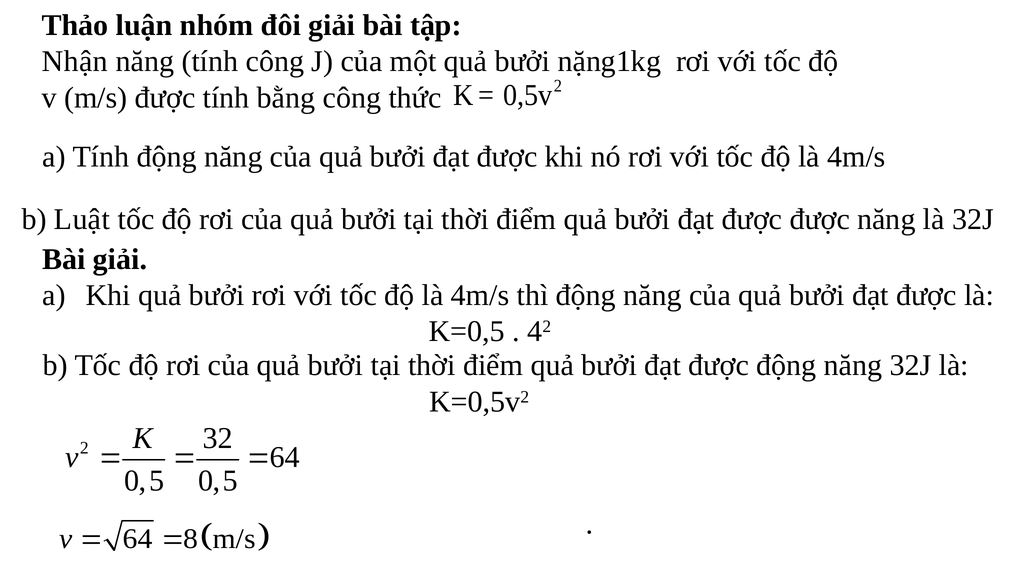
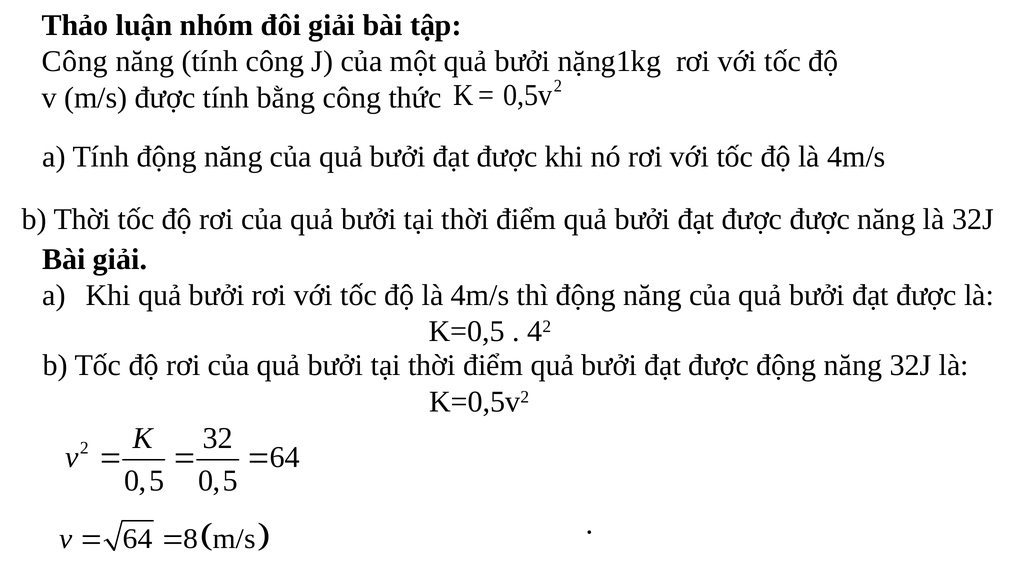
Nhận at (75, 61): Nhận -> Công
b Luật: Luật -> Thời
